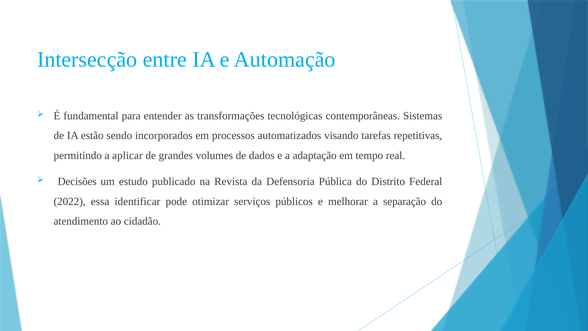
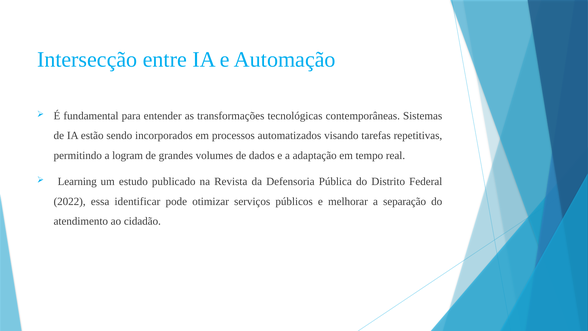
aplicar: aplicar -> logram
Decisões: Decisões -> Learning
